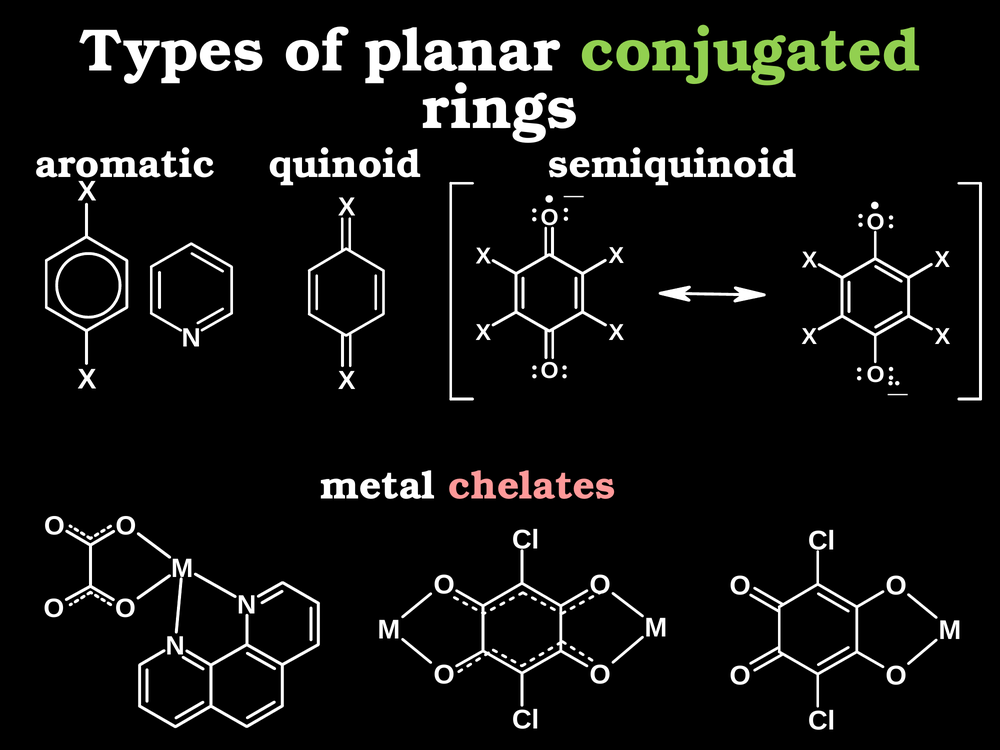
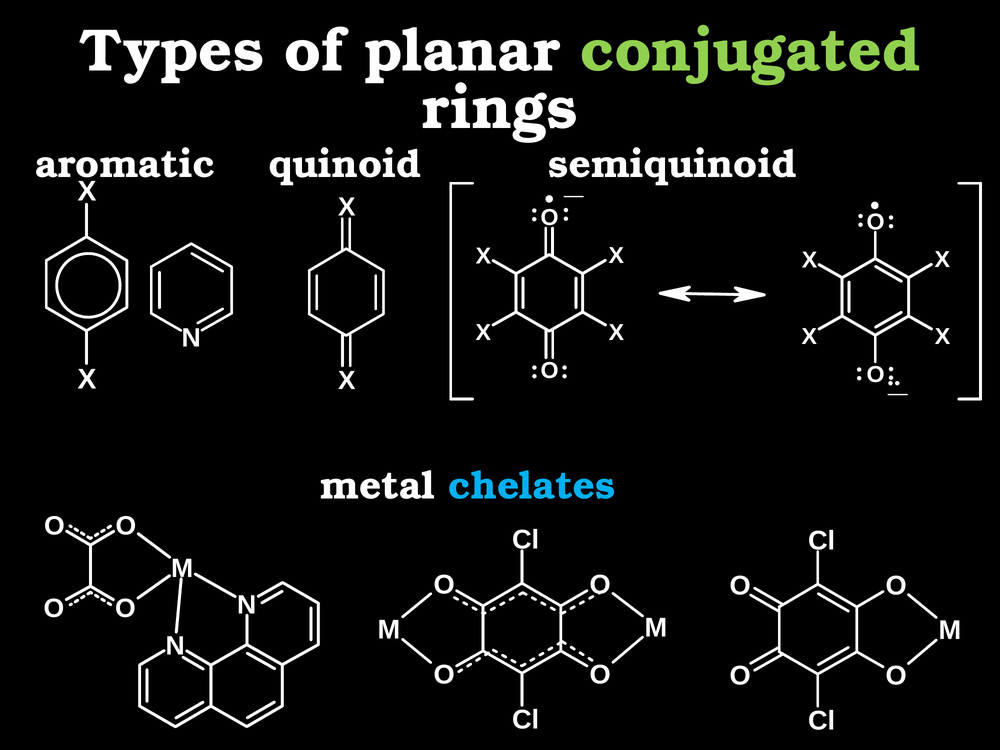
chelates colour: pink -> light blue
